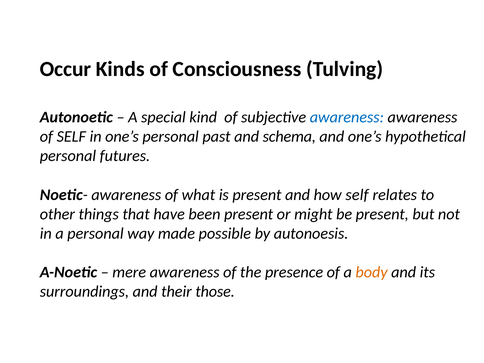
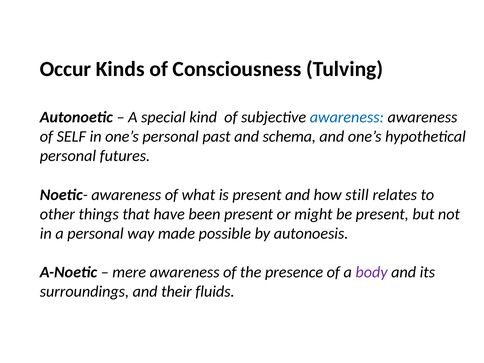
how self: self -> still
body colour: orange -> purple
those: those -> fluids
